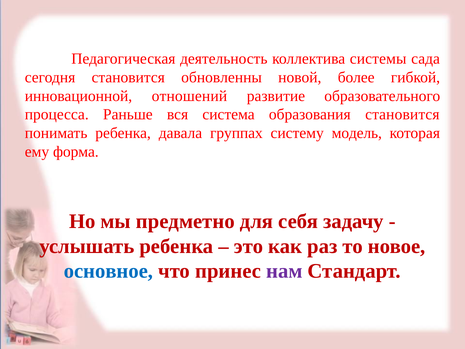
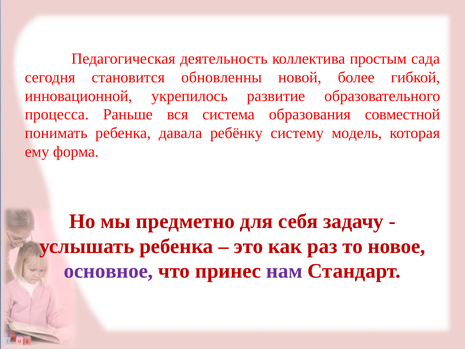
системы: системы -> простым
отношений: отношений -> укрепилось
образования становится: становится -> совместной
группах: группах -> ребёнку
основное colour: blue -> purple
